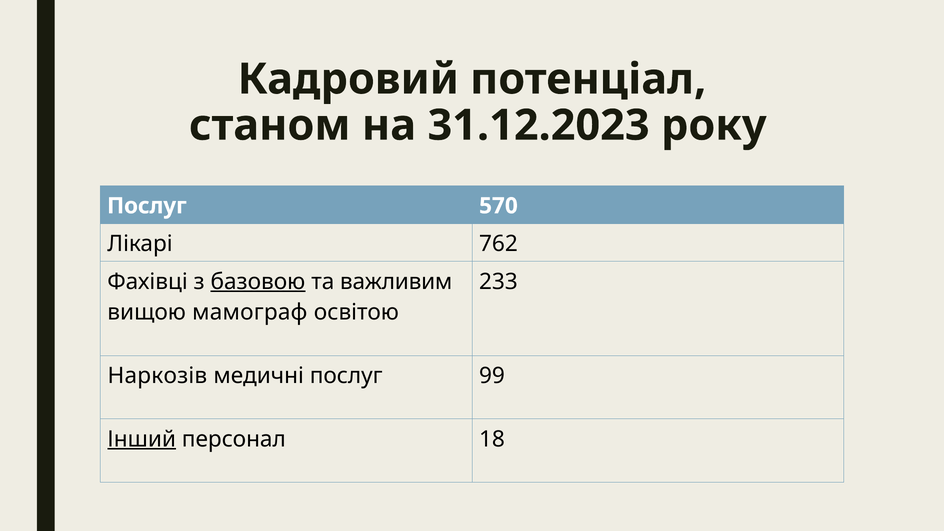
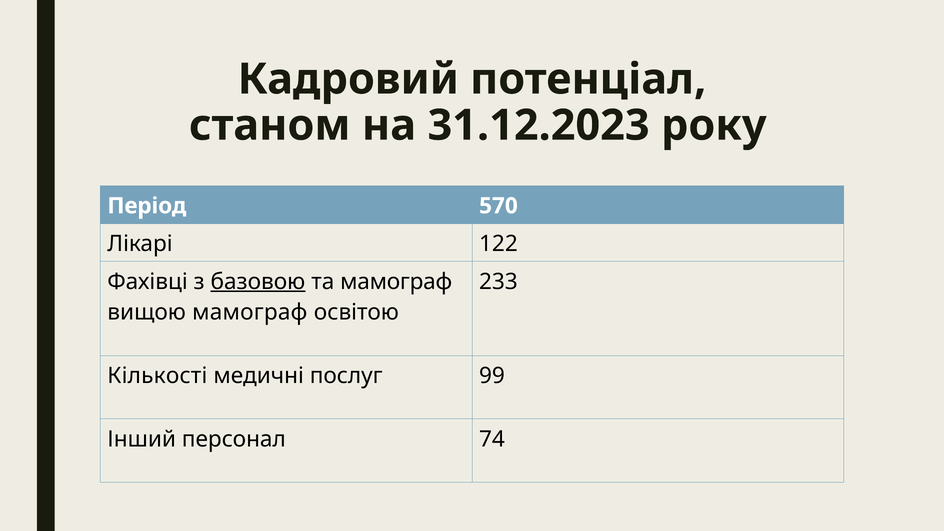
Послуг at (147, 206): Послуг -> Період
762: 762 -> 122
та важливим: важливим -> мамограф
Наркозів: Наркозів -> Кількості
Інший underline: present -> none
18: 18 -> 74
